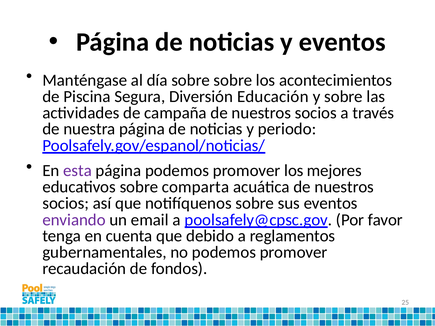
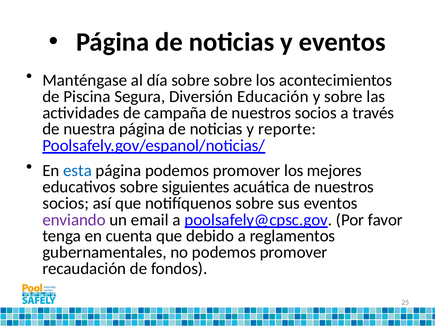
periodo: periodo -> reporte
esta colour: purple -> blue
comparta: comparta -> siguientes
